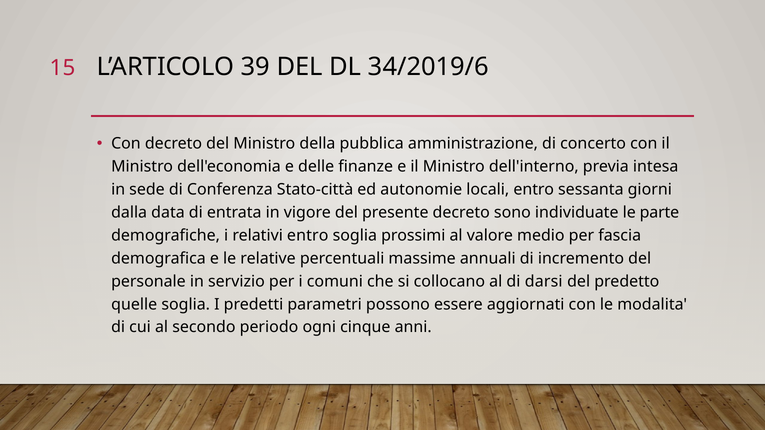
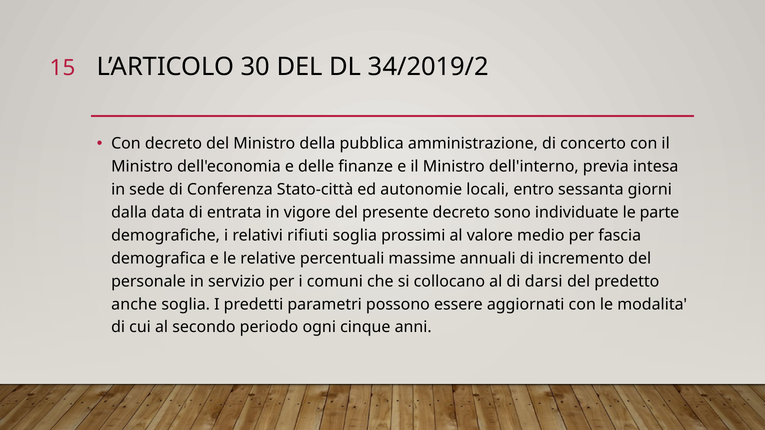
39: 39 -> 30
34/2019/6: 34/2019/6 -> 34/2019/2
relativi entro: entro -> rifiuti
quelle: quelle -> anche
